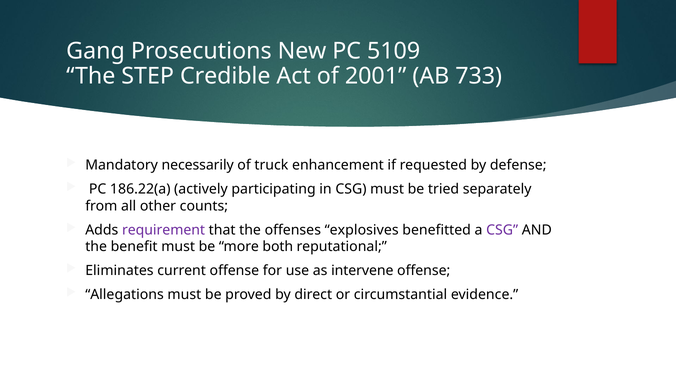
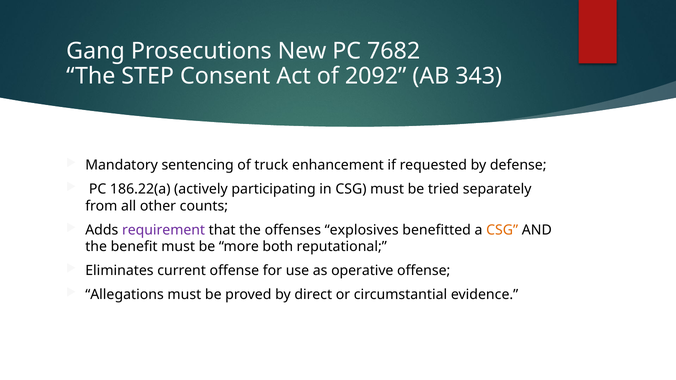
5109: 5109 -> 7682
Credible: Credible -> Consent
2001: 2001 -> 2092
733: 733 -> 343
necessarily: necessarily -> sentencing
CSG at (502, 230) colour: purple -> orange
intervene: intervene -> operative
